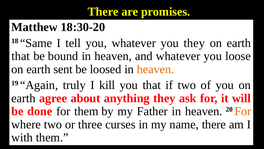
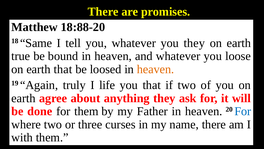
18:30-20: 18:30-20 -> 18:88-20
that at (21, 56): that -> true
earth sent: sent -> that
kill: kill -> life
For at (243, 111) colour: orange -> blue
